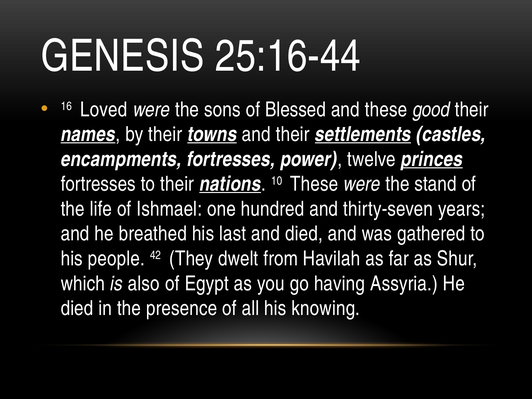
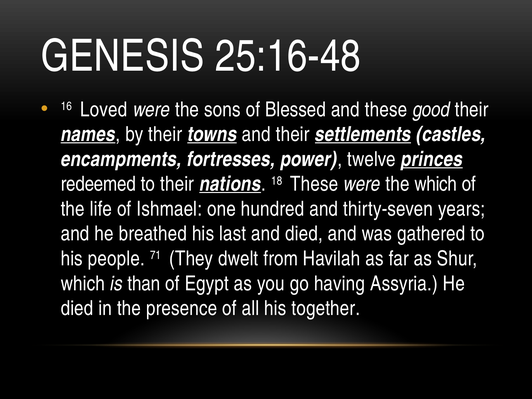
25:16-44: 25:16-44 -> 25:16-48
fortresses at (98, 184): fortresses -> redeemed
10: 10 -> 18
the stand: stand -> which
42: 42 -> 71
also: also -> than
knowing: knowing -> together
